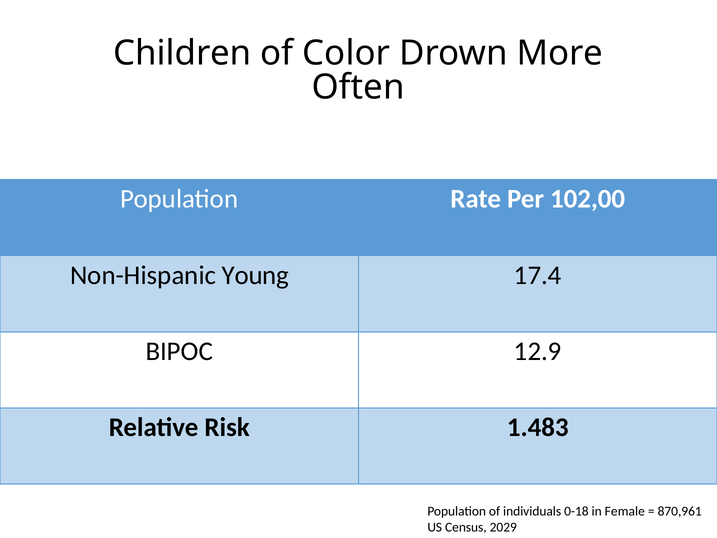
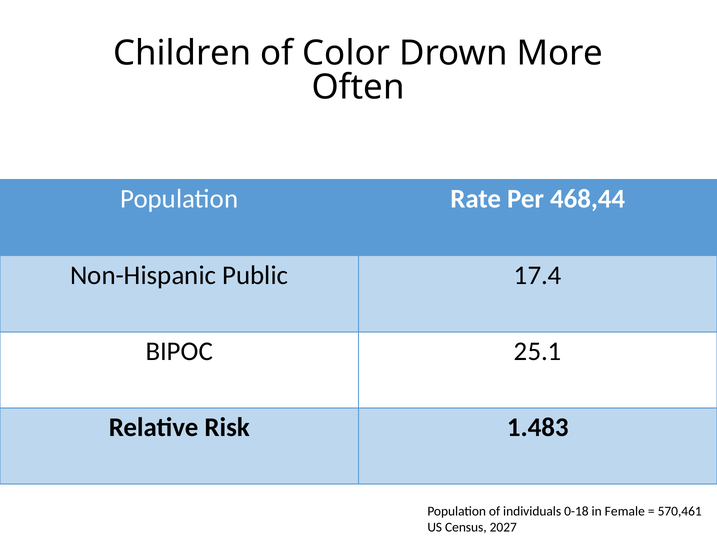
102,00: 102,00 -> 468,44
Young: Young -> Public
12.9: 12.9 -> 25.1
870,961: 870,961 -> 570,461
2029: 2029 -> 2027
